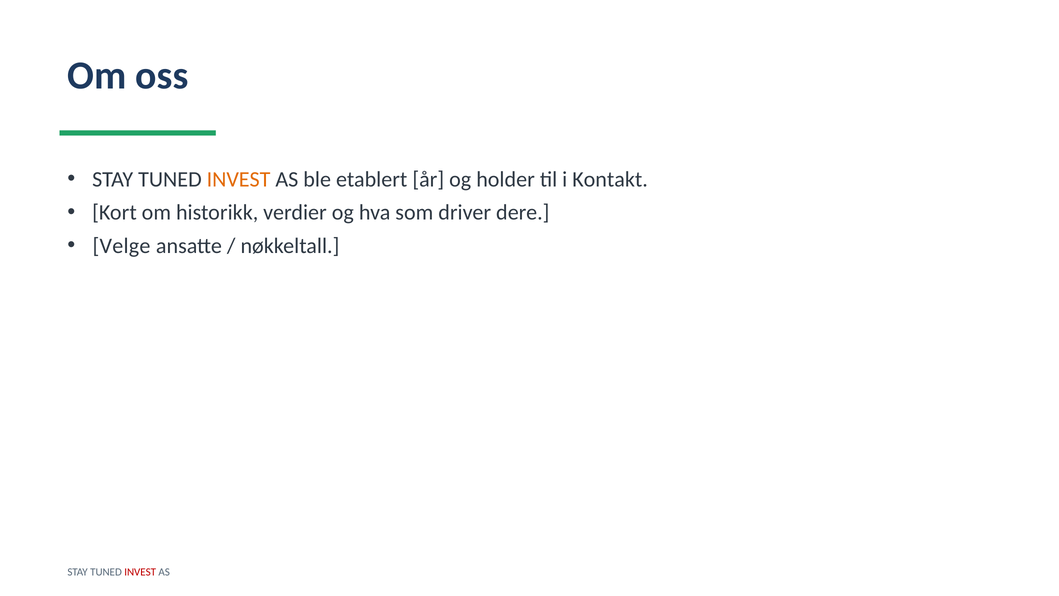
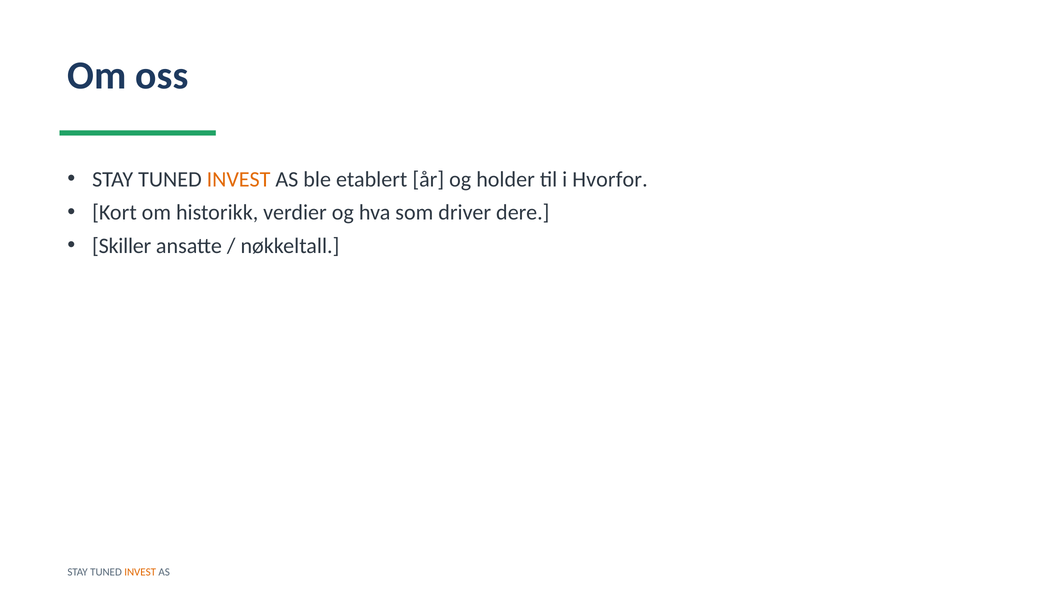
Kontakt: Kontakt -> Hvorfor
Velge: Velge -> Skiller
INVEST at (140, 572) colour: red -> orange
